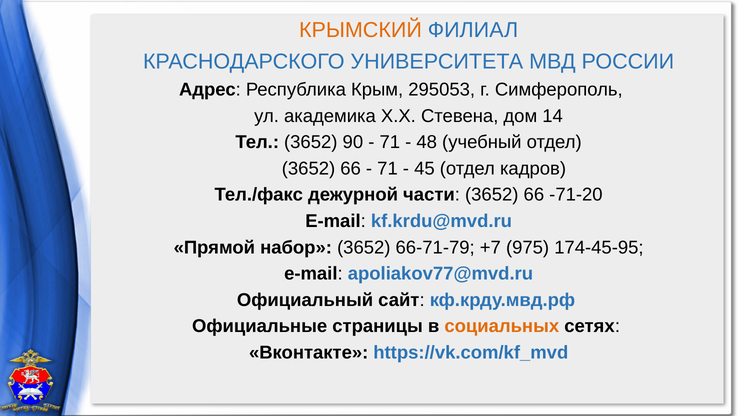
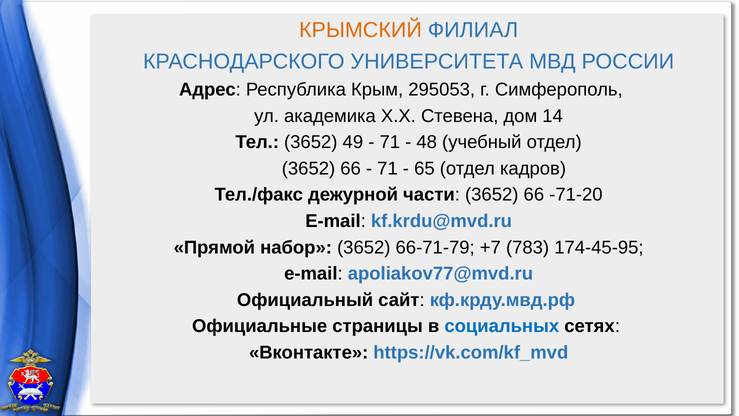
90: 90 -> 49
45: 45 -> 65
975: 975 -> 783
социальных colour: orange -> blue
